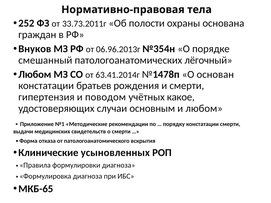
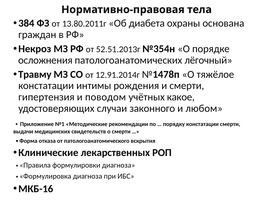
252: 252 -> 384
33.73.2011г: 33.73.2011г -> 13.80.2011г
полости: полости -> диабета
Внуков: Внуков -> Некроз
06.96.2013г: 06.96.2013г -> 52.51.2013г
смешанный: смешанный -> осложнения
Любом at (35, 74): Любом -> Травму
63.41.2014г: 63.41.2014г -> 12.91.2014г
основан: основан -> тяжёлое
братьев: братьев -> интимы
основным: основным -> законного
усыновленных: усыновленных -> лекарственных
МКБ-65: МКБ-65 -> МКБ-16
